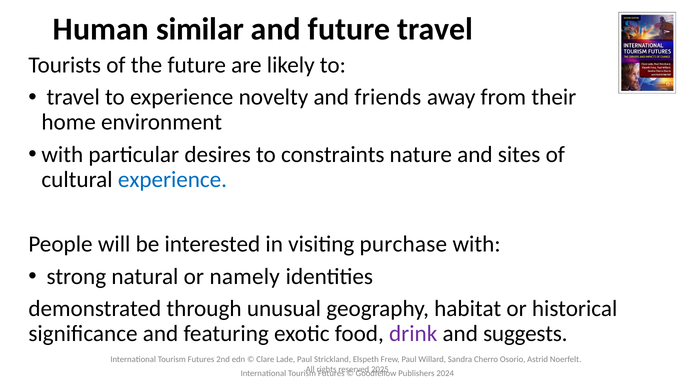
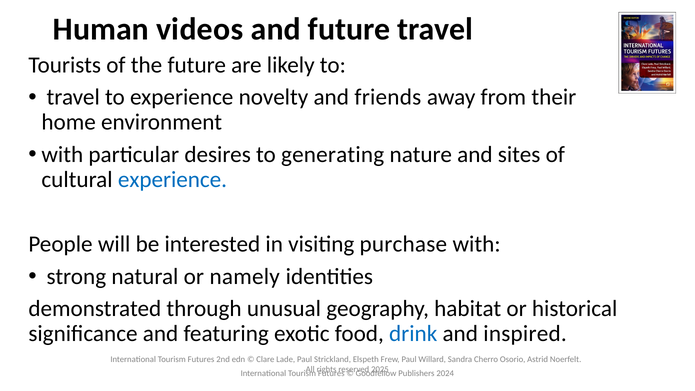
similar: similar -> videos
constraints: constraints -> generating
drink colour: purple -> blue
suggests: suggests -> inspired
